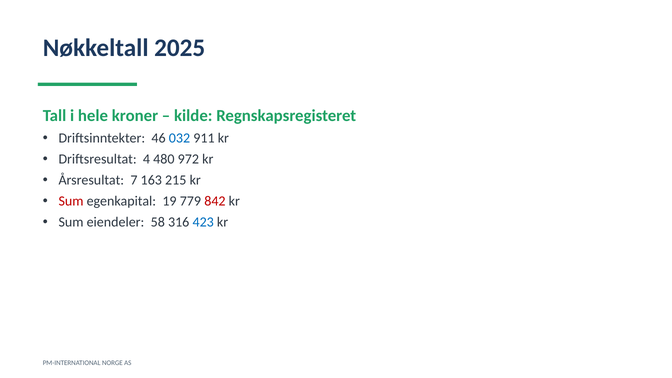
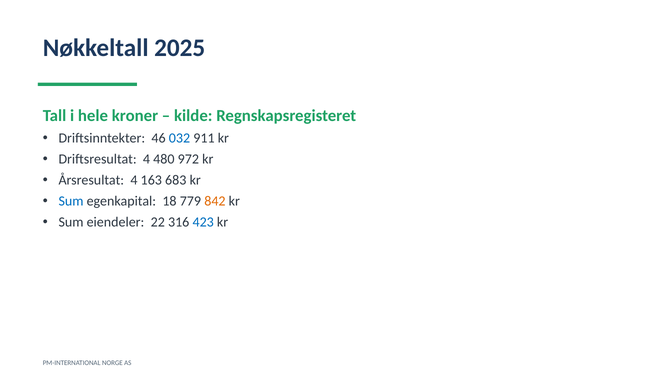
Årsresultat 7: 7 -> 4
215: 215 -> 683
Sum at (71, 201) colour: red -> blue
19: 19 -> 18
842 colour: red -> orange
58: 58 -> 22
